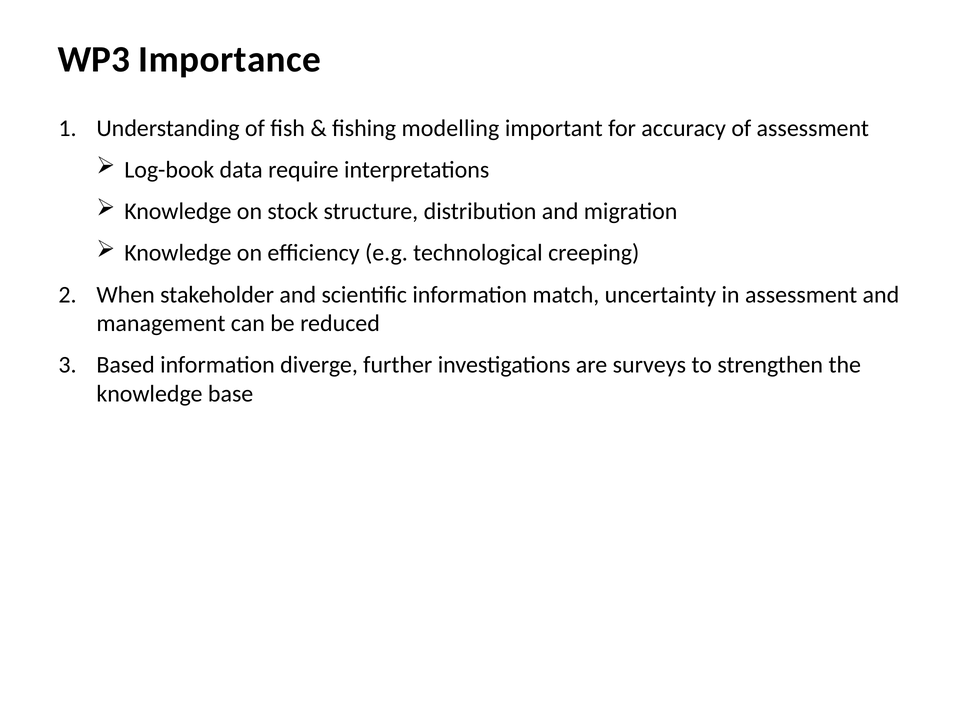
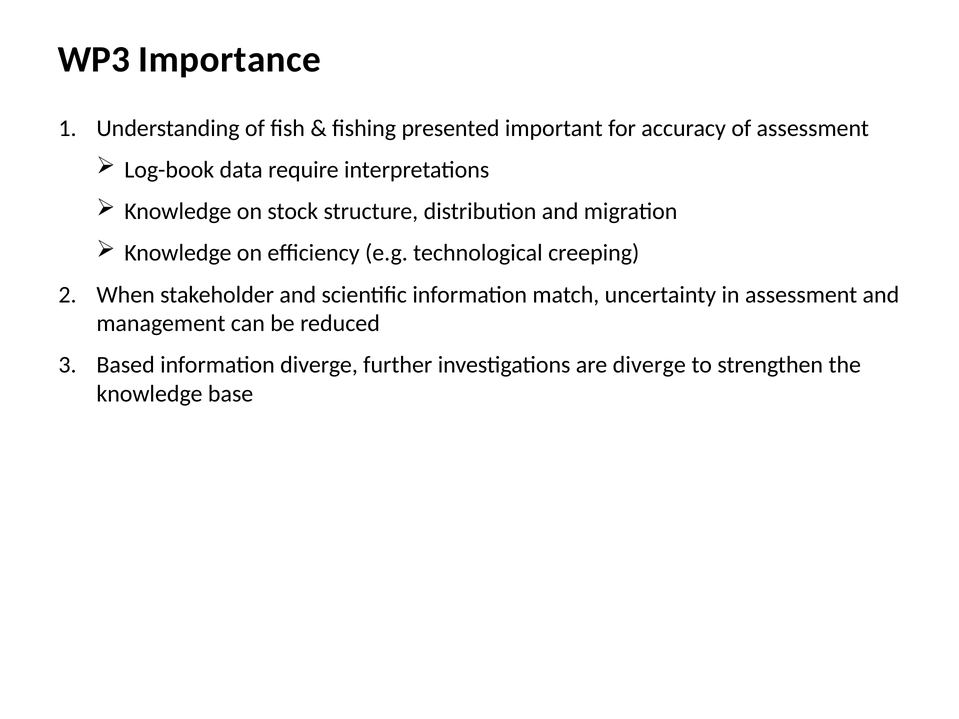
modelling: modelling -> presented
are surveys: surveys -> diverge
